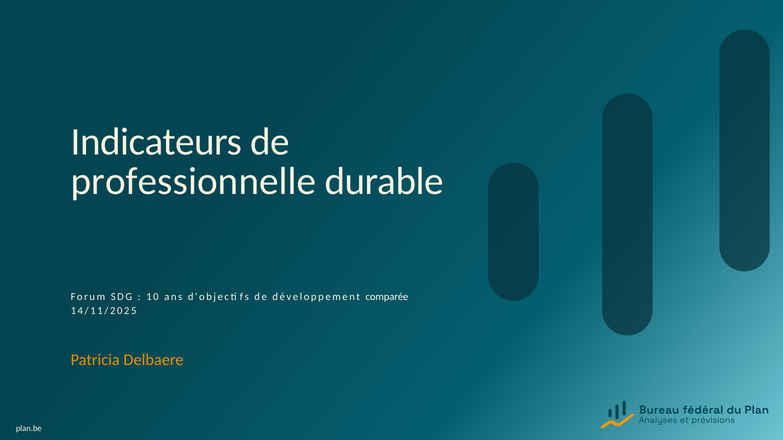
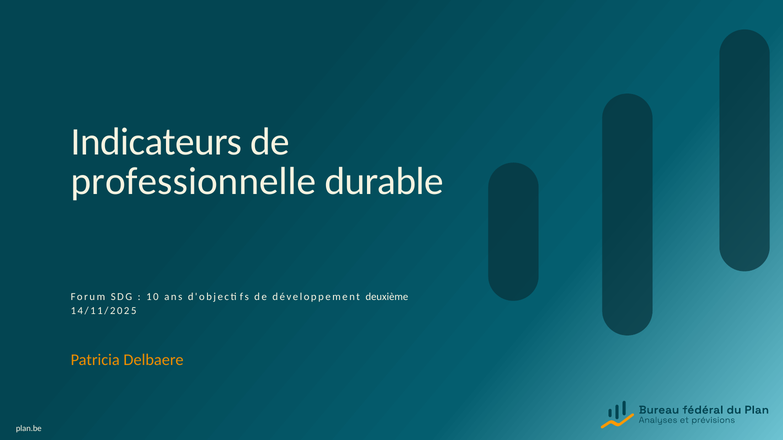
comparée: comparée -> deuxième
